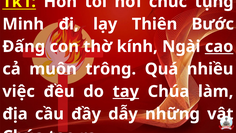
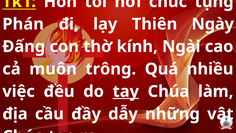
Minh: Minh -> Phán
Bước: Bước -> Ngày
cao underline: present -> none
